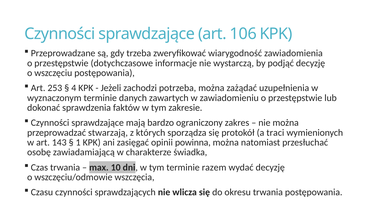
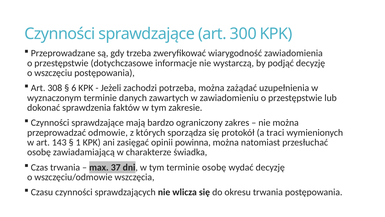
106: 106 -> 300
253: 253 -> 308
4: 4 -> 6
stwarzają: stwarzają -> odmowie
10: 10 -> 37
terminie razem: razem -> osobę
